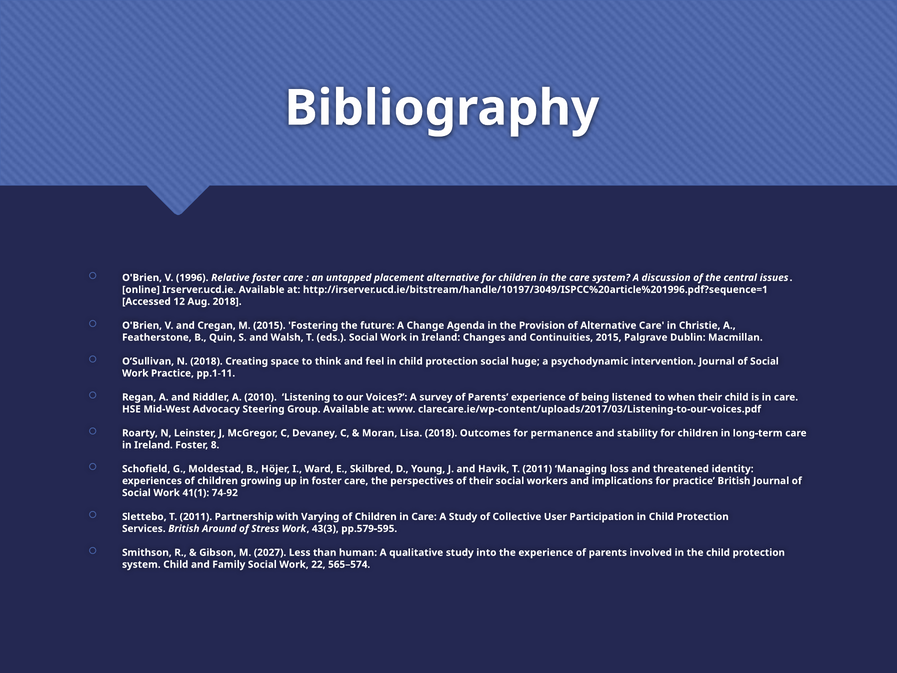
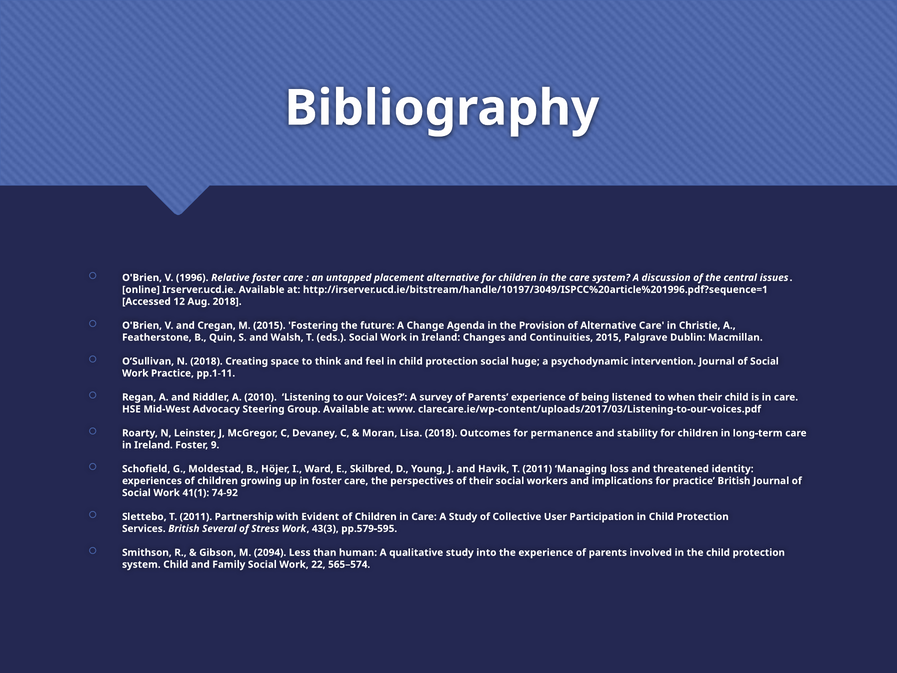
8: 8 -> 9
Varying: Varying -> Evident
Around: Around -> Several
2027: 2027 -> 2094
